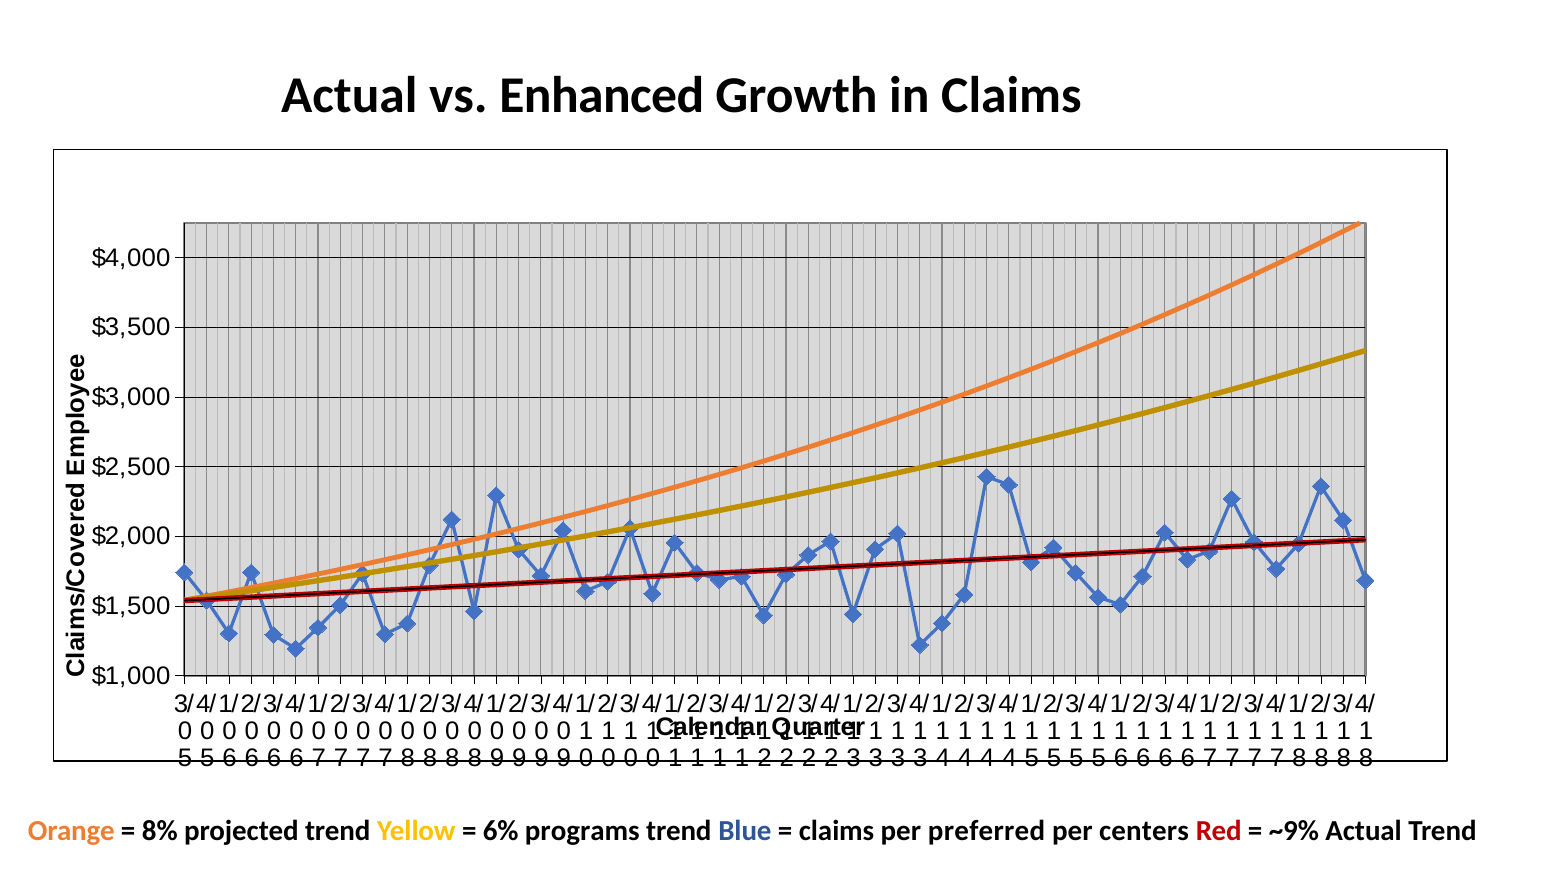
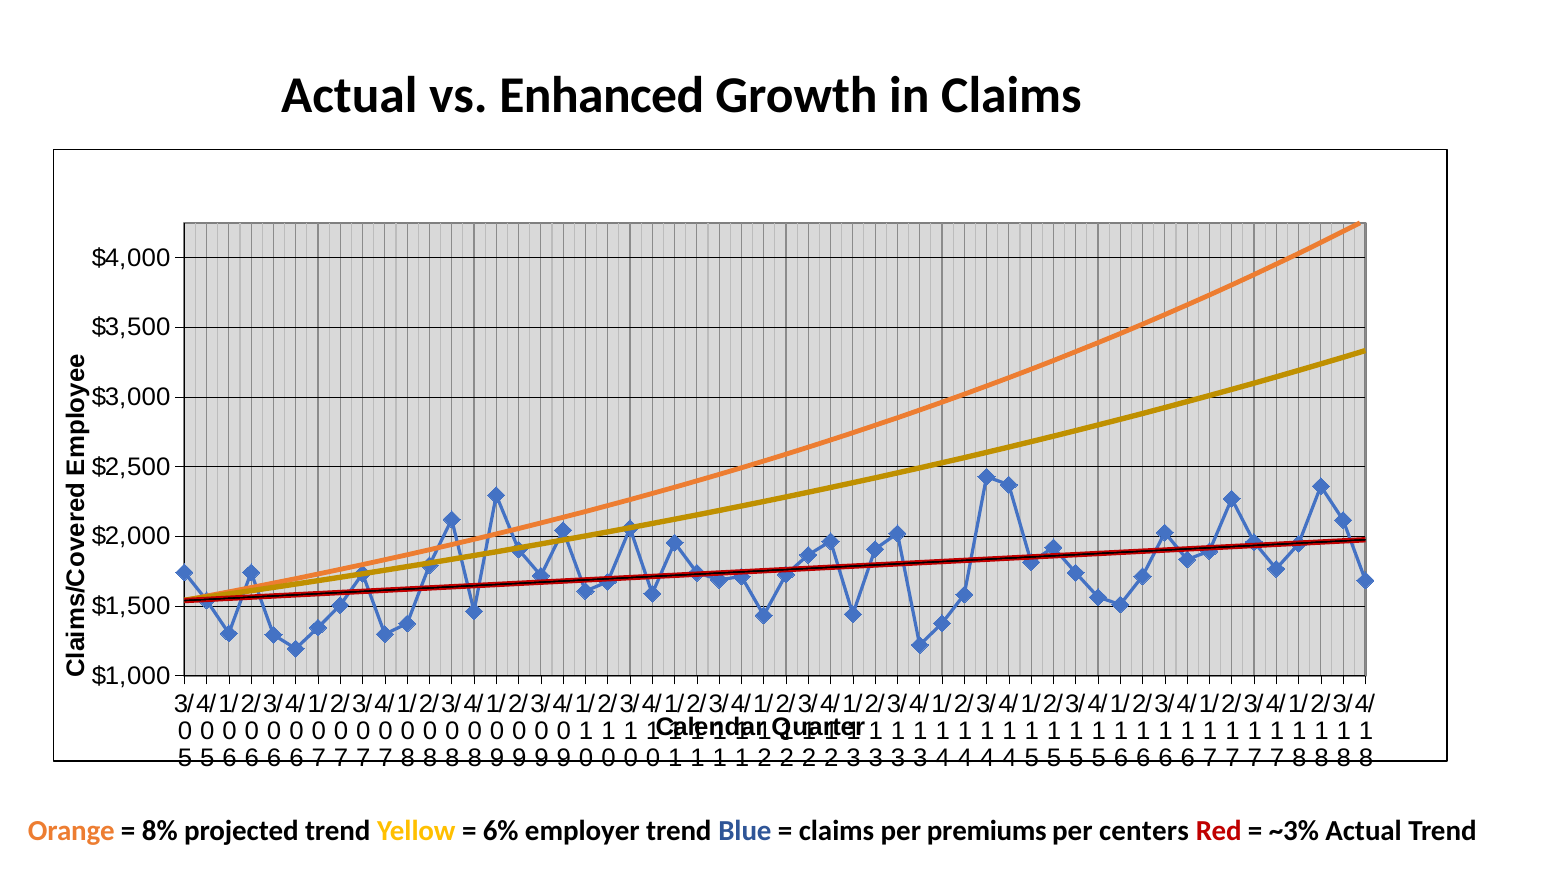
programs: programs -> employer
preferred: preferred -> premiums
~9%: ~9% -> ~3%
